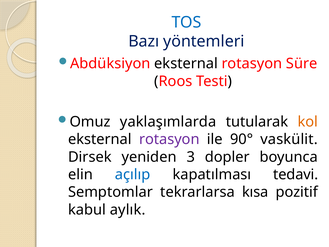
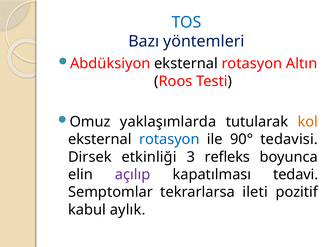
Süre: Süre -> Altın
rotasyon at (169, 139) colour: purple -> blue
vaskülit: vaskülit -> tedavisi
yeniden: yeniden -> etkinliği
dopler: dopler -> refleks
açılıp colour: blue -> purple
kısa: kısa -> ileti
